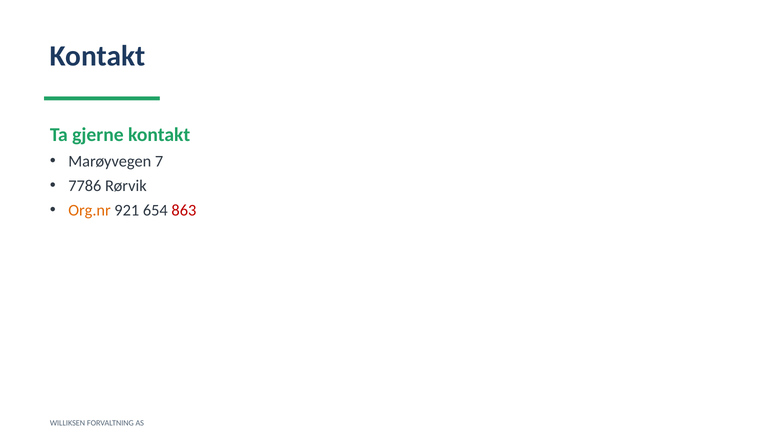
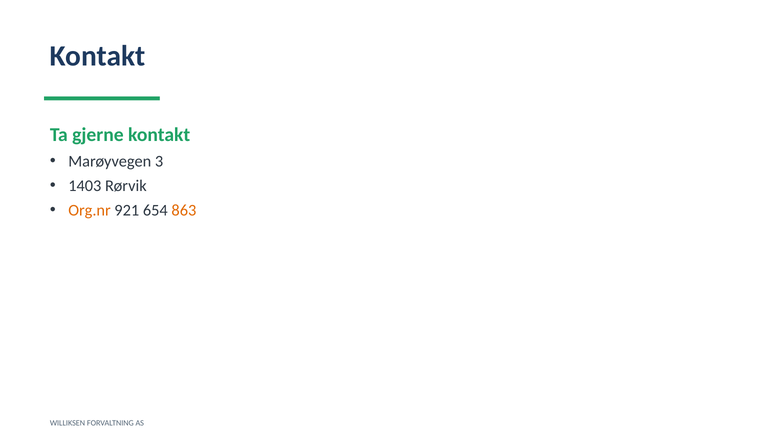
7: 7 -> 3
7786: 7786 -> 1403
863 colour: red -> orange
